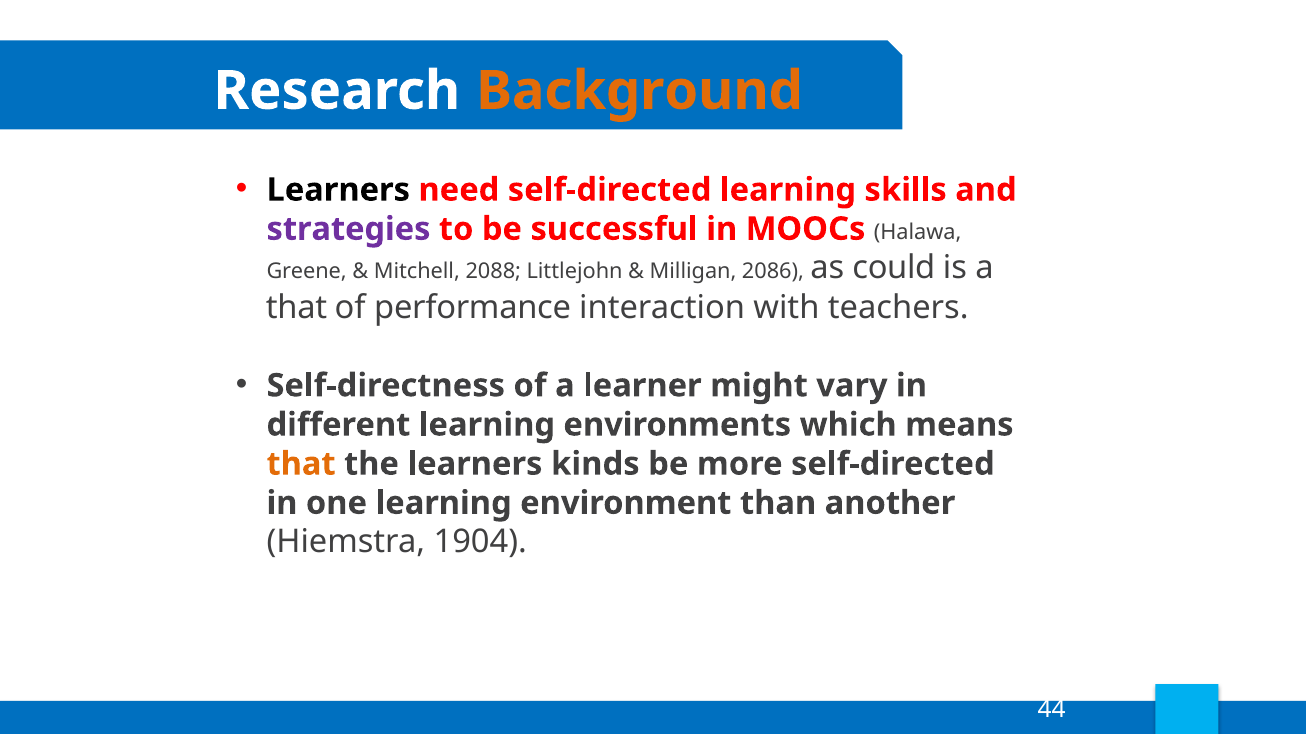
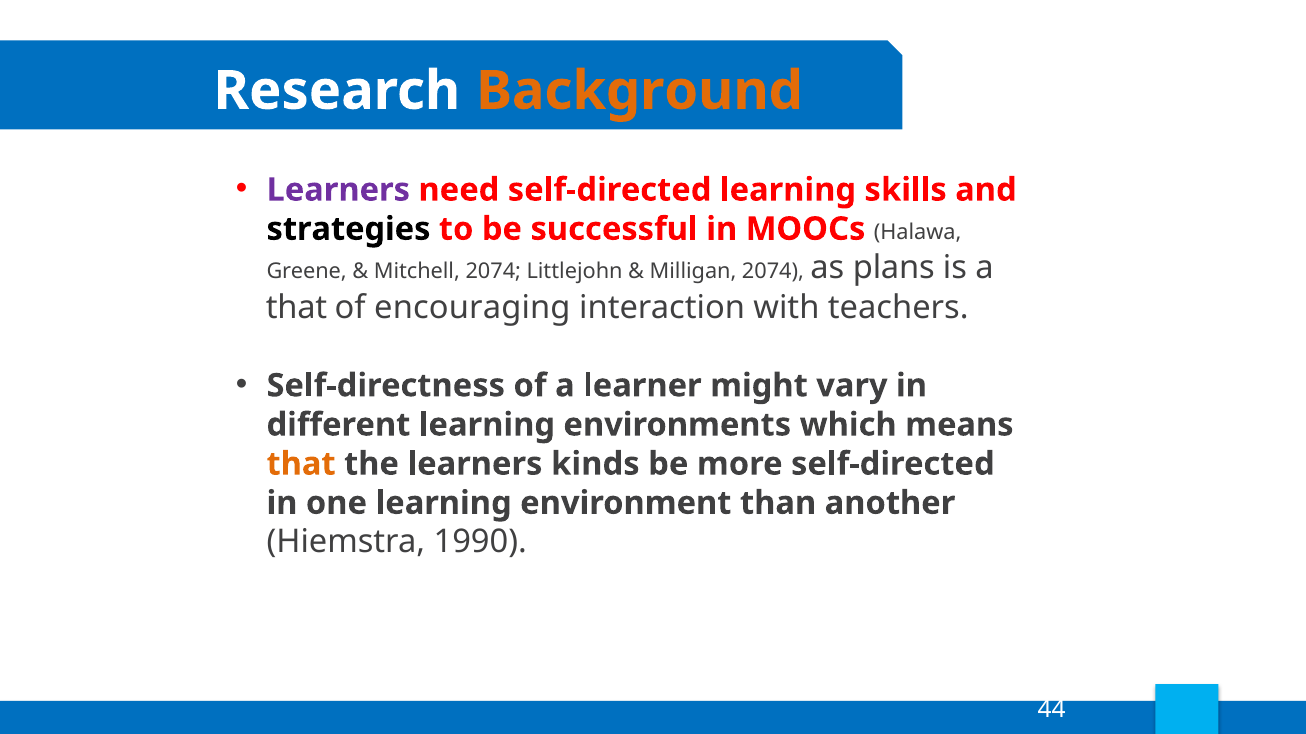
Learners at (338, 190) colour: black -> purple
strategies colour: purple -> black
Mitchell 2088: 2088 -> 2074
Milligan 2086: 2086 -> 2074
could: could -> plans
performance: performance -> encouraging
1904: 1904 -> 1990
